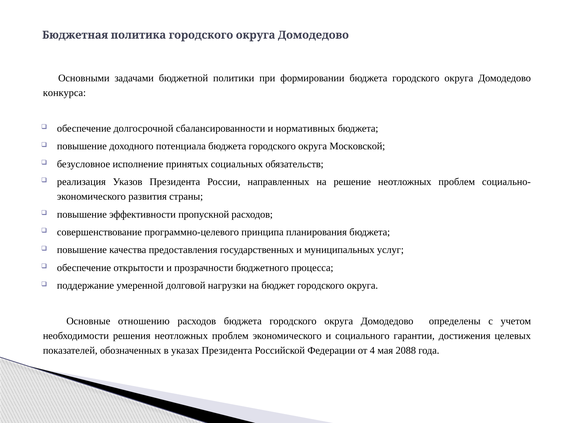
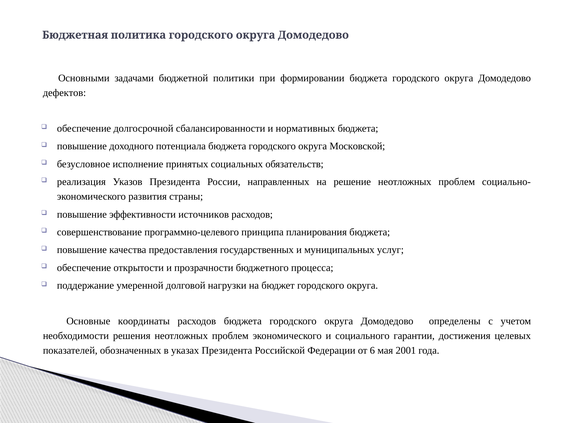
конкурса: конкурса -> дефектов
пропускной: пропускной -> источников
отношению: отношению -> координаты
4: 4 -> 6
2088: 2088 -> 2001
